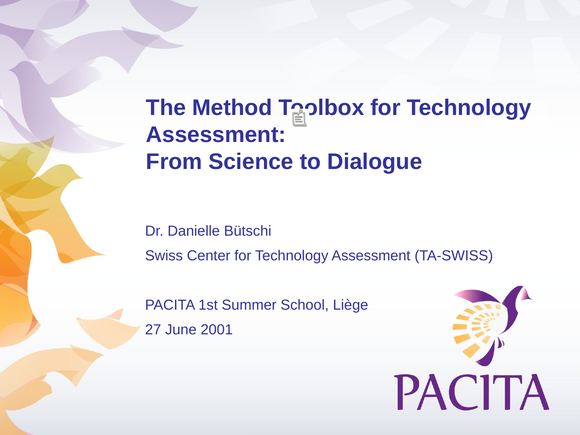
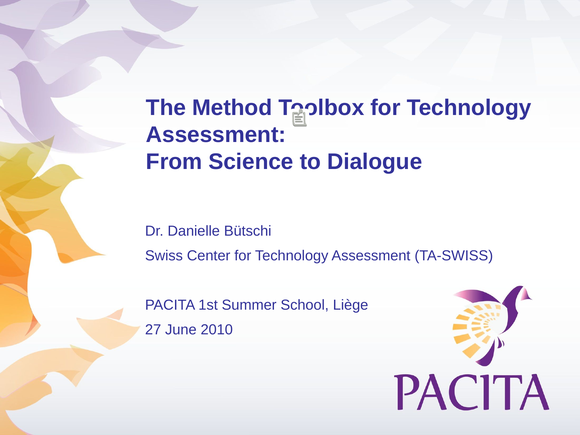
2001: 2001 -> 2010
